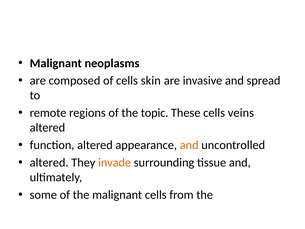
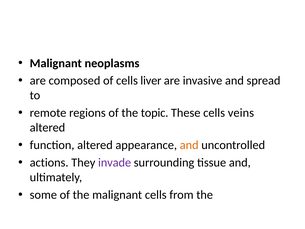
skin: skin -> liver
altered at (49, 162): altered -> actions
invade colour: orange -> purple
